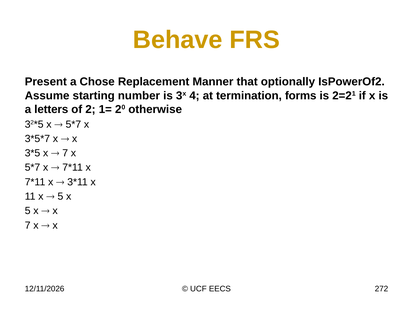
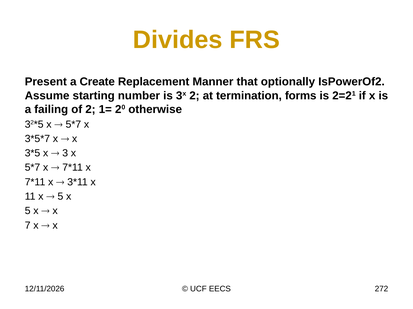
Behave: Behave -> Divides
Chose: Chose -> Create
3x 4: 4 -> 2
letters: letters -> failing
7 at (65, 154): 7 -> 3
